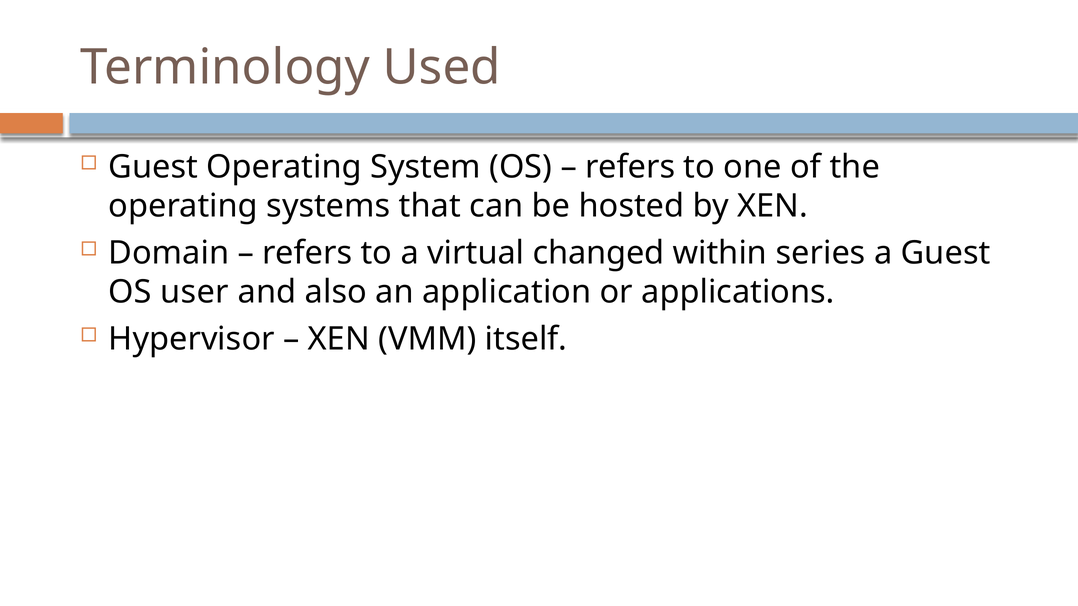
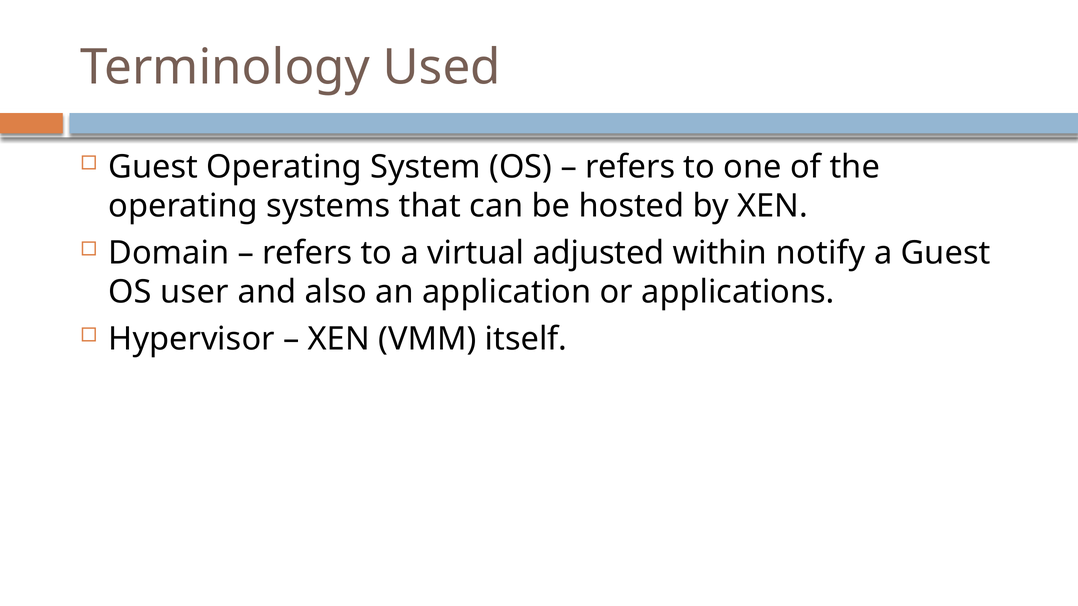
changed: changed -> adjusted
series: series -> notify
